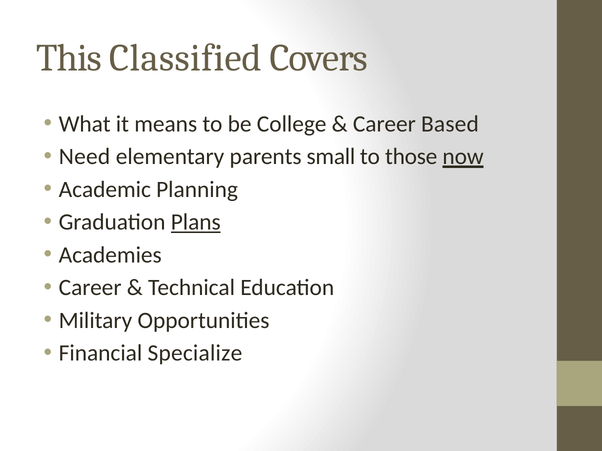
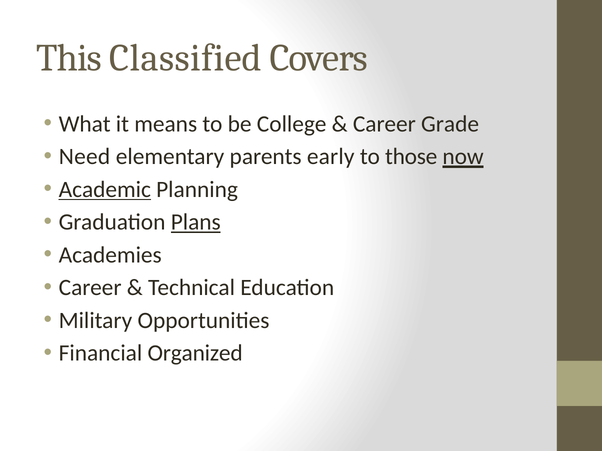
Based: Based -> Grade
small: small -> early
Academic underline: none -> present
Specialize: Specialize -> Organized
